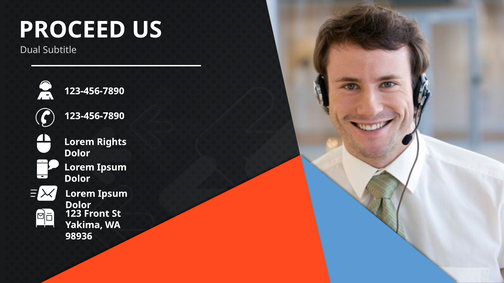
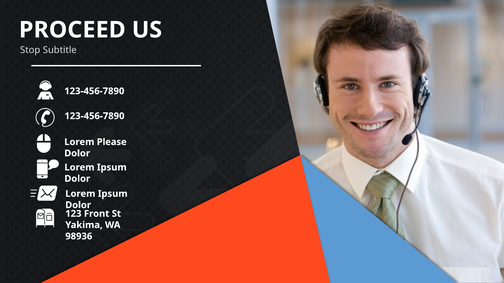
Dual: Dual -> Stop
Rights: Rights -> Please
